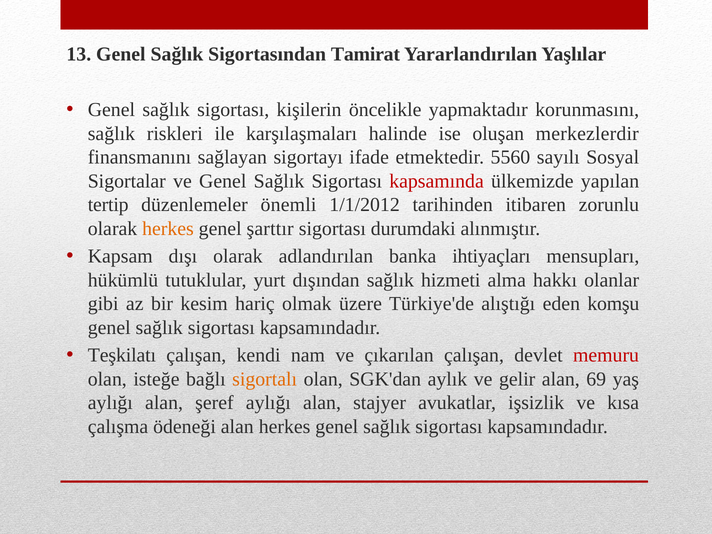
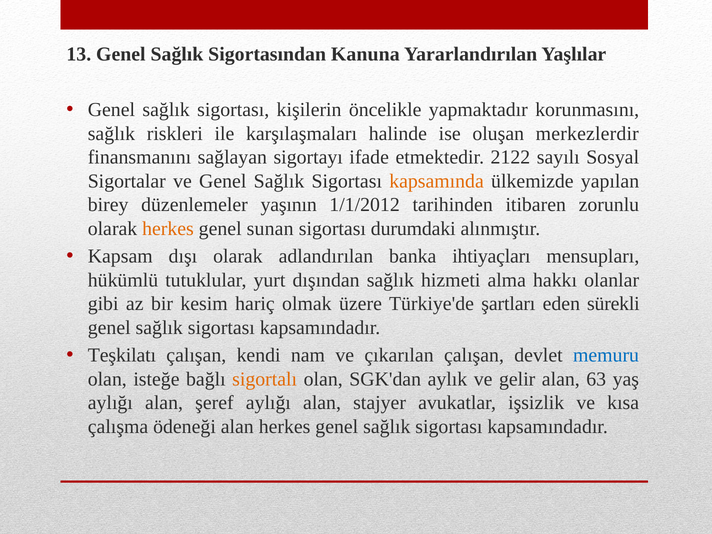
Tamirat: Tamirat -> Kanuna
5560: 5560 -> 2122
kapsamında colour: red -> orange
tertip: tertip -> birey
önemli: önemli -> yaşının
şarttır: şarttır -> sunan
alıştığı: alıştığı -> şartları
komşu: komşu -> sürekli
memuru colour: red -> blue
69: 69 -> 63
